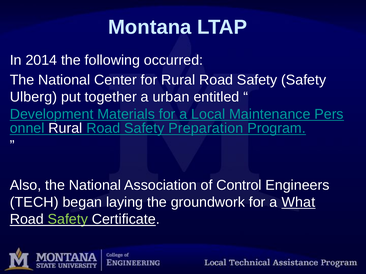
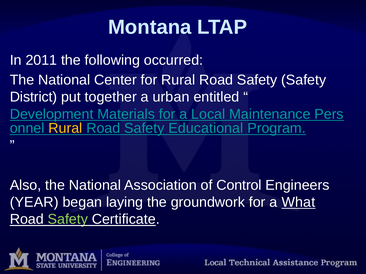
2014: 2014 -> 2011
Ulberg: Ulberg -> District
Rural at (65, 129) colour: white -> yellow
Preparation: Preparation -> Educational
TECH: TECH -> YEAR
